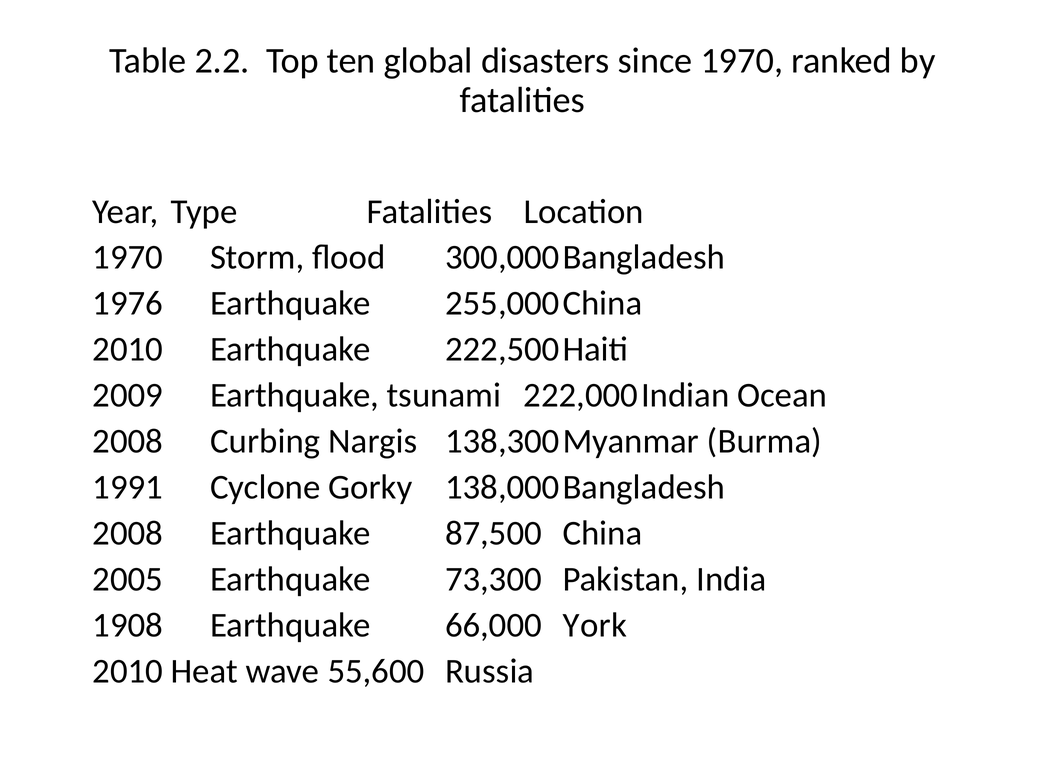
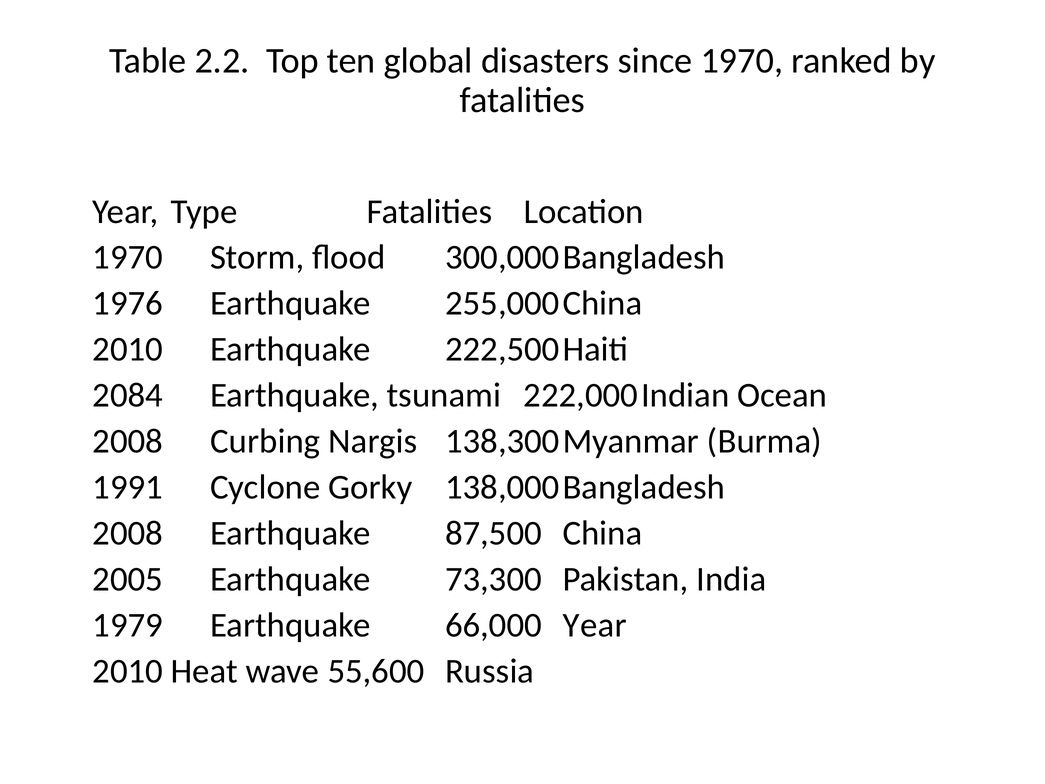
2009: 2009 -> 2084
1908: 1908 -> 1979
66,000 York: York -> Year
